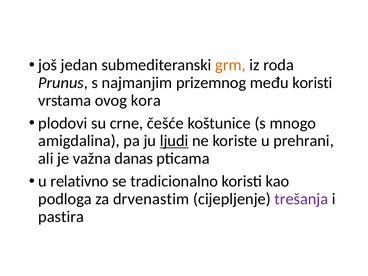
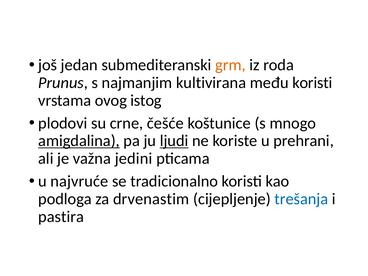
prizemnog: prizemnog -> kultivirana
kora: kora -> istog
amigdalina underline: none -> present
danas: danas -> jedini
relativno: relativno -> najvruće
trešanja colour: purple -> blue
